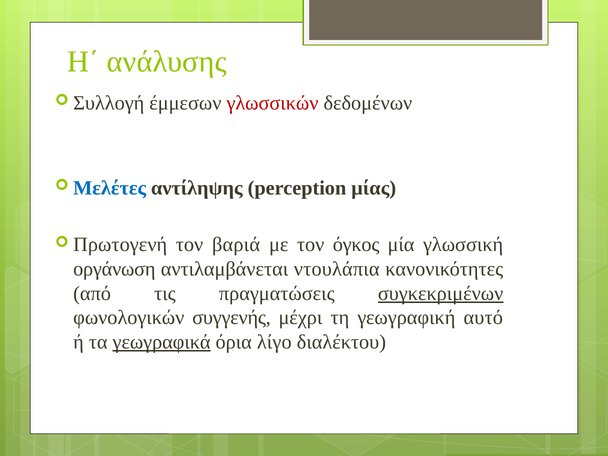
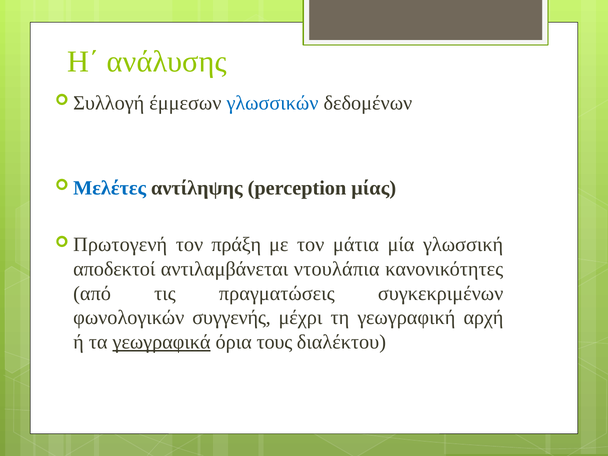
γλωσσικών colour: red -> blue
βαριά: βαριά -> πράξη
όγκος: όγκος -> μάτια
οργάνωση: οργάνωση -> αποδεκτοί
συγκεκριμένων underline: present -> none
αυτό: αυτό -> αρχή
λίγο: λίγο -> τους
